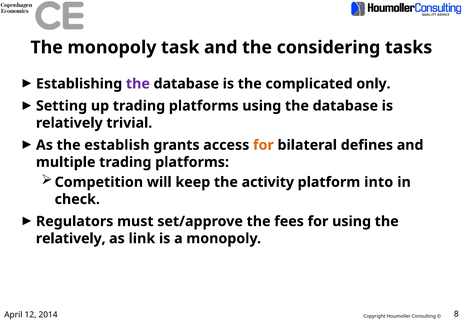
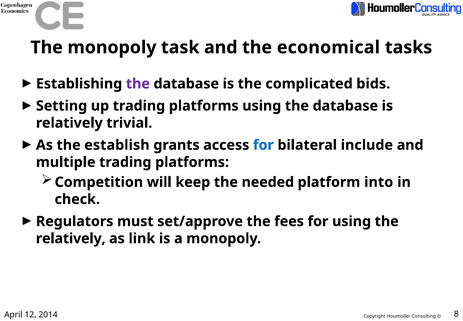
considering: considering -> economical
only: only -> bids
for at (263, 145) colour: orange -> blue
defines: defines -> include
activity: activity -> needed
